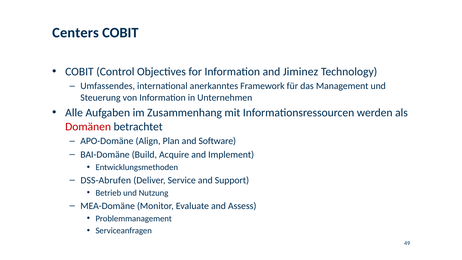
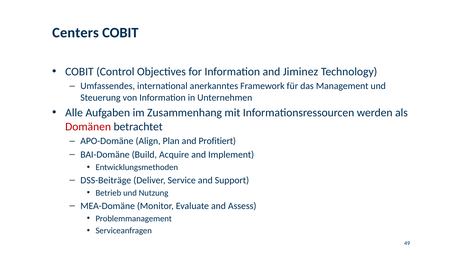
Software: Software -> Profitiert
DSS-Abrufen: DSS-Abrufen -> DSS-Beiträge
